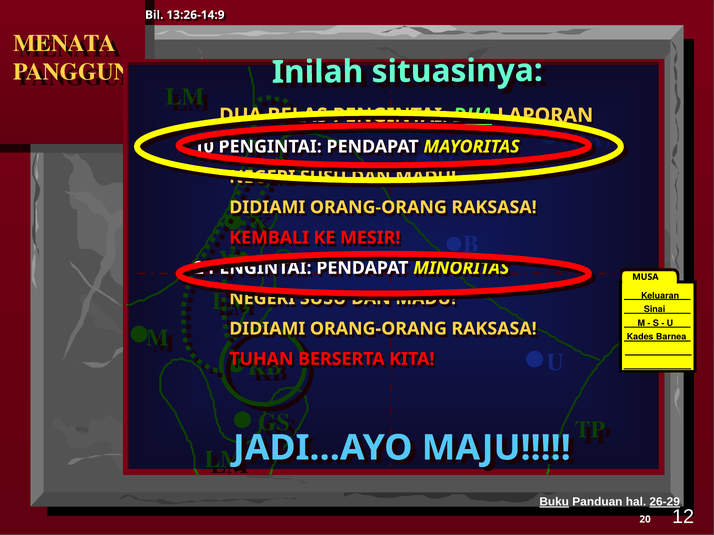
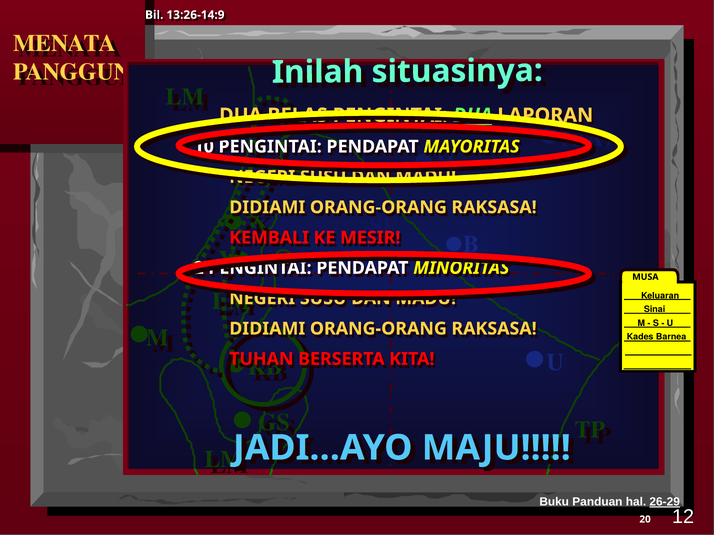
Buku underline: present -> none
